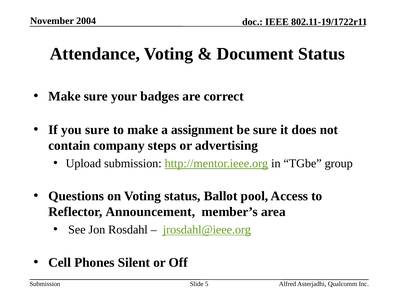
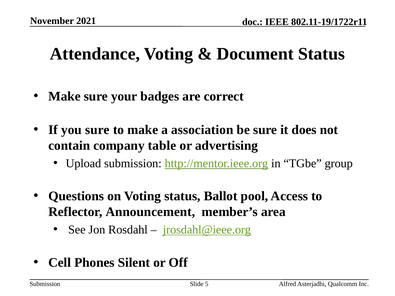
2004: 2004 -> 2021
assignment: assignment -> association
steps: steps -> table
